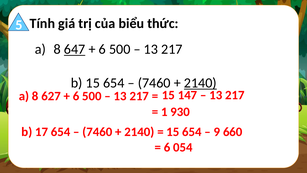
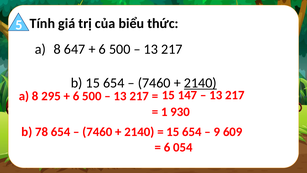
647 underline: present -> none
627: 627 -> 295
17: 17 -> 78
660: 660 -> 609
